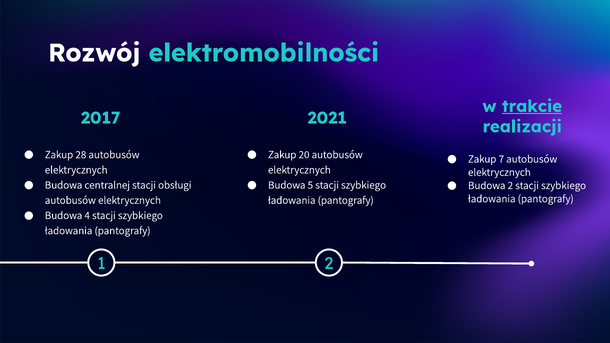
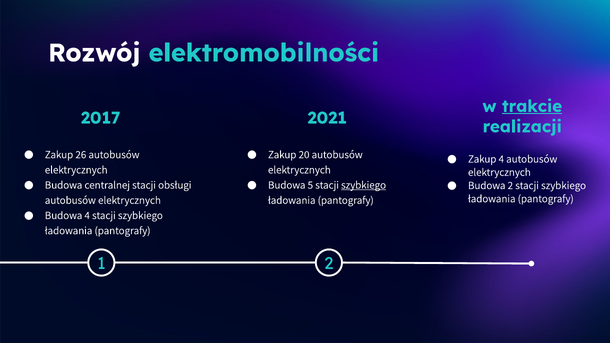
28: 28 -> 26
Zakup 7: 7 -> 4
szybkiego at (364, 185) underline: none -> present
